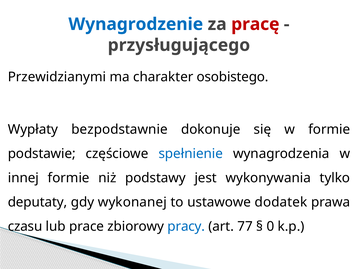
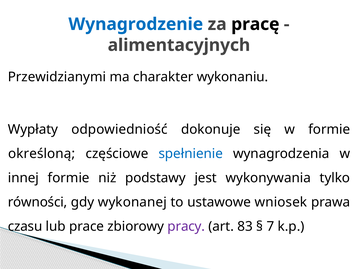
pracę colour: red -> black
przysługującego: przysługującego -> alimentacyjnych
osobistego: osobistego -> wykonaniu
bezpodstawnie: bezpodstawnie -> odpowiedniość
podstawie: podstawie -> określoną
deputaty: deputaty -> równości
dodatek: dodatek -> wniosek
pracy colour: blue -> purple
77: 77 -> 83
0: 0 -> 7
